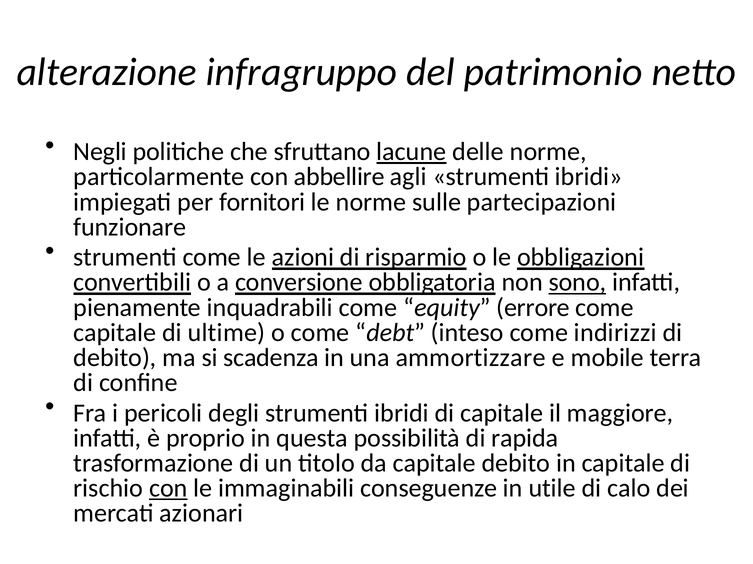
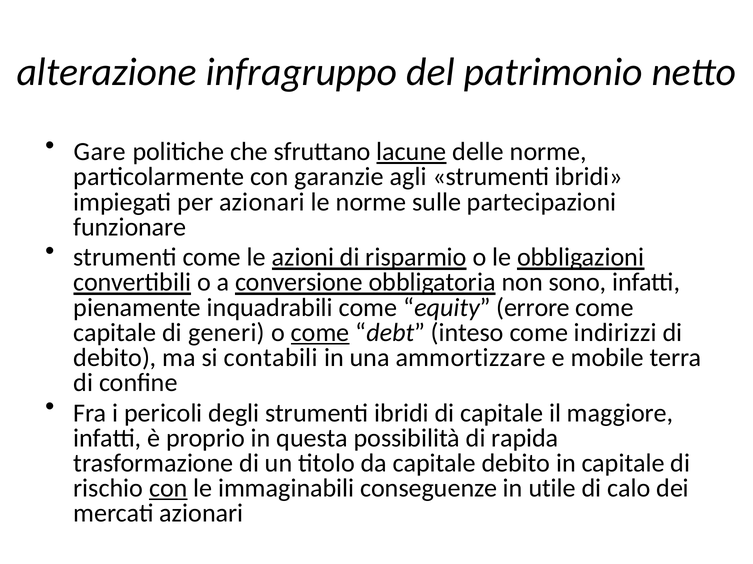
Negli: Negli -> Gare
abbellire: abbellire -> garanzie
per fornitori: fornitori -> azionari
sono underline: present -> none
ultime: ultime -> generi
come at (320, 333) underline: none -> present
scadenza: scadenza -> contabili
